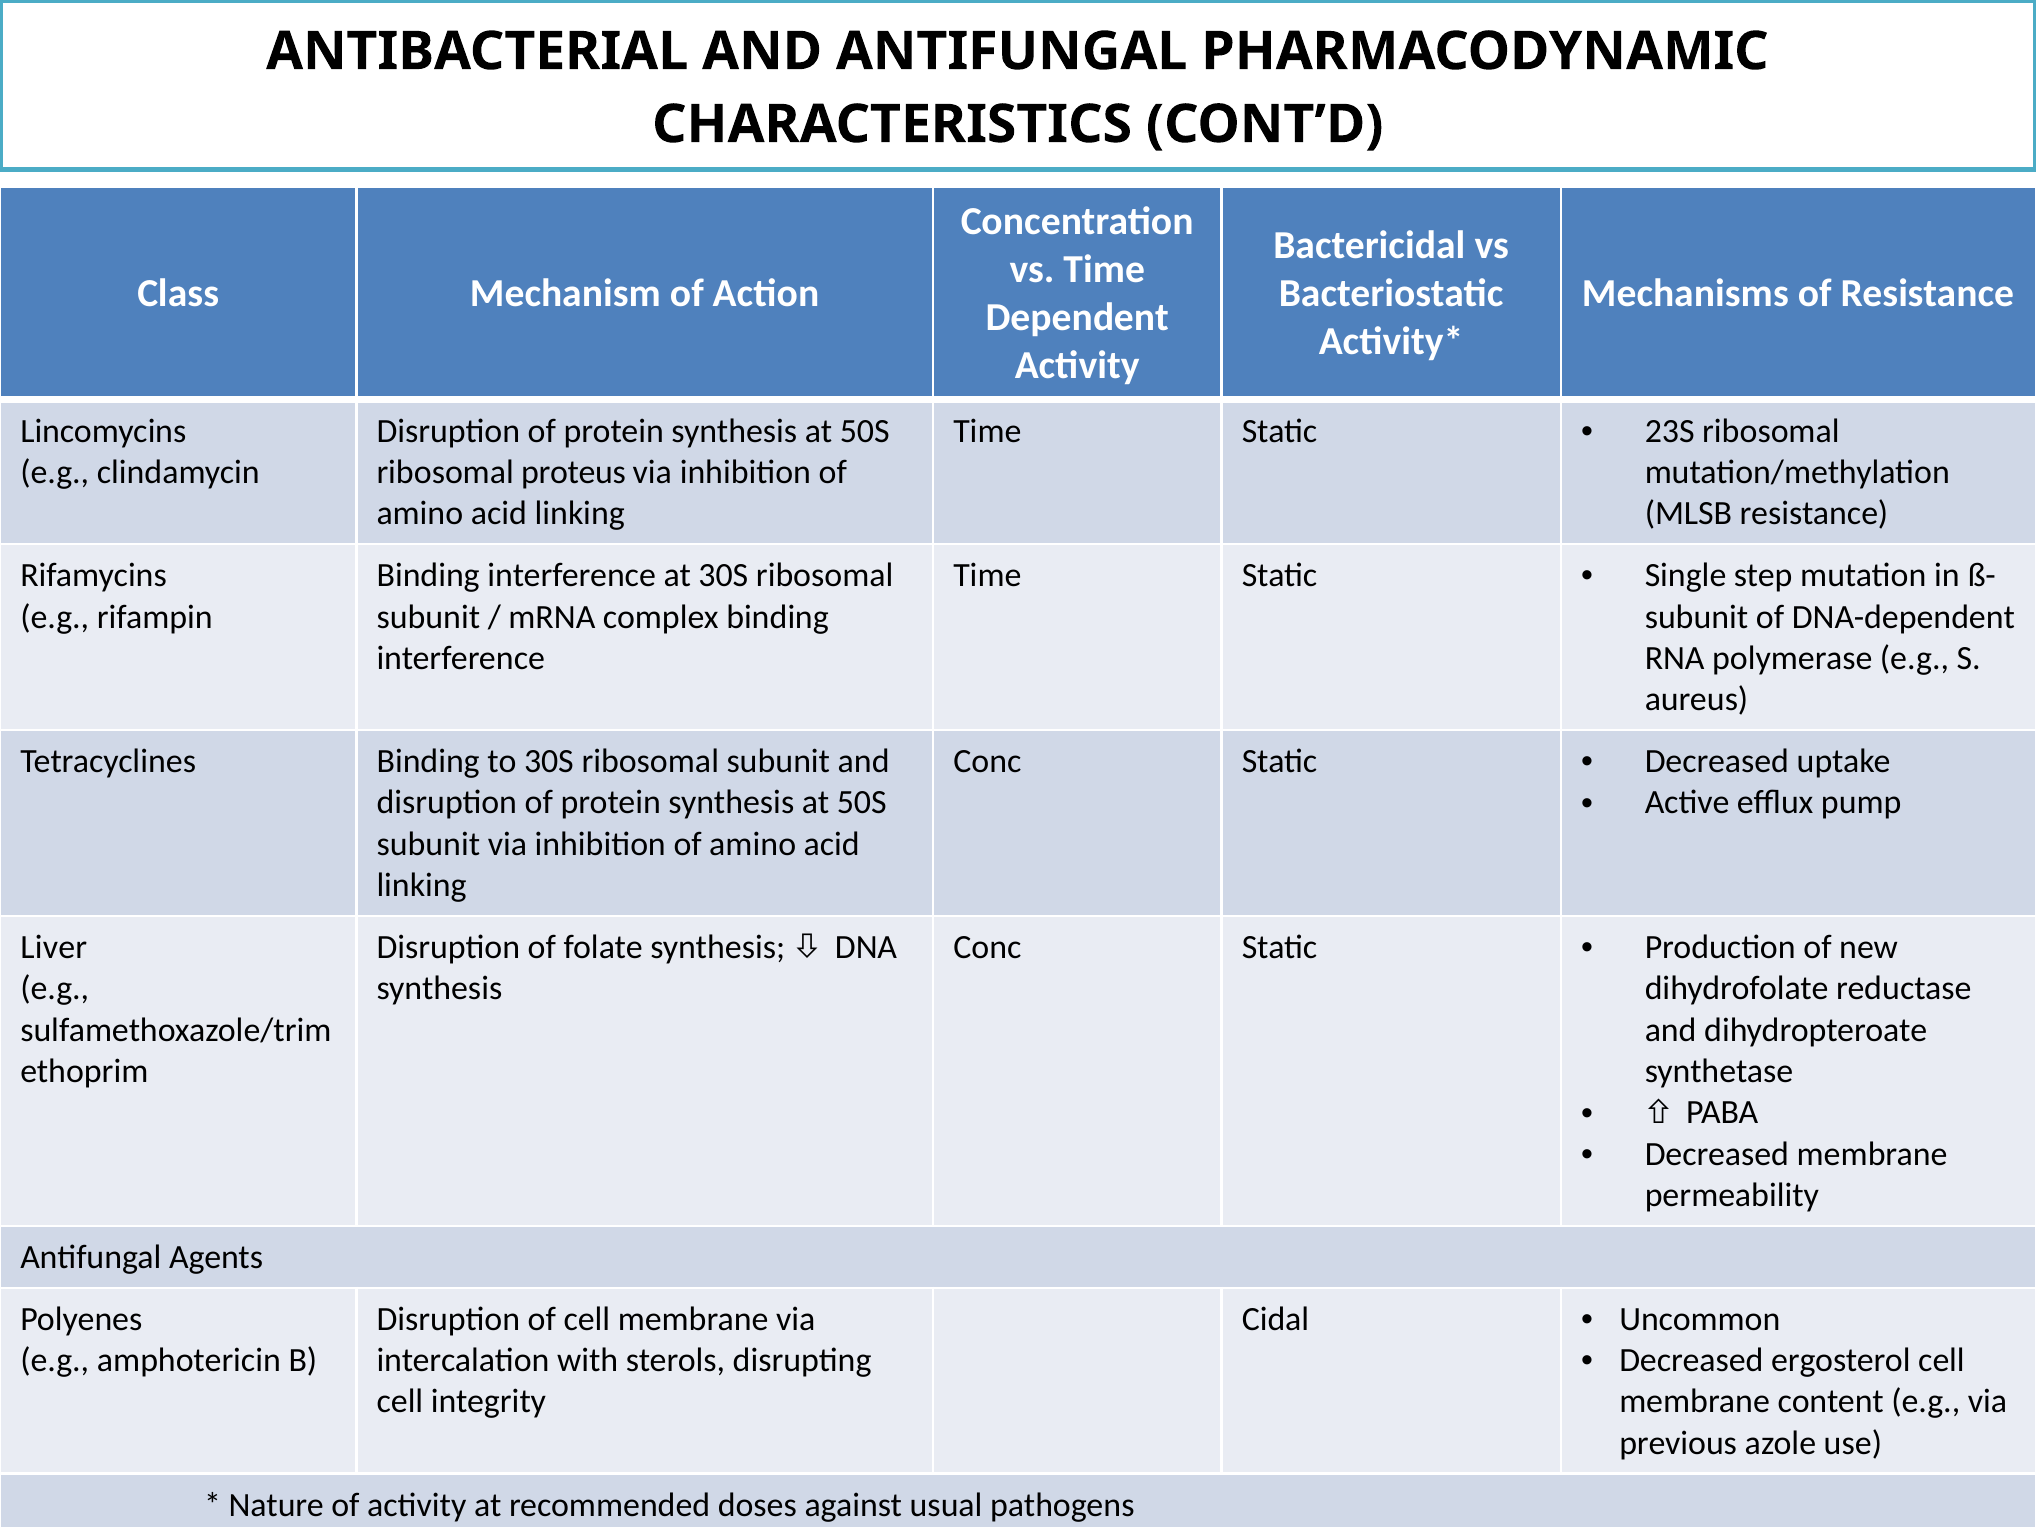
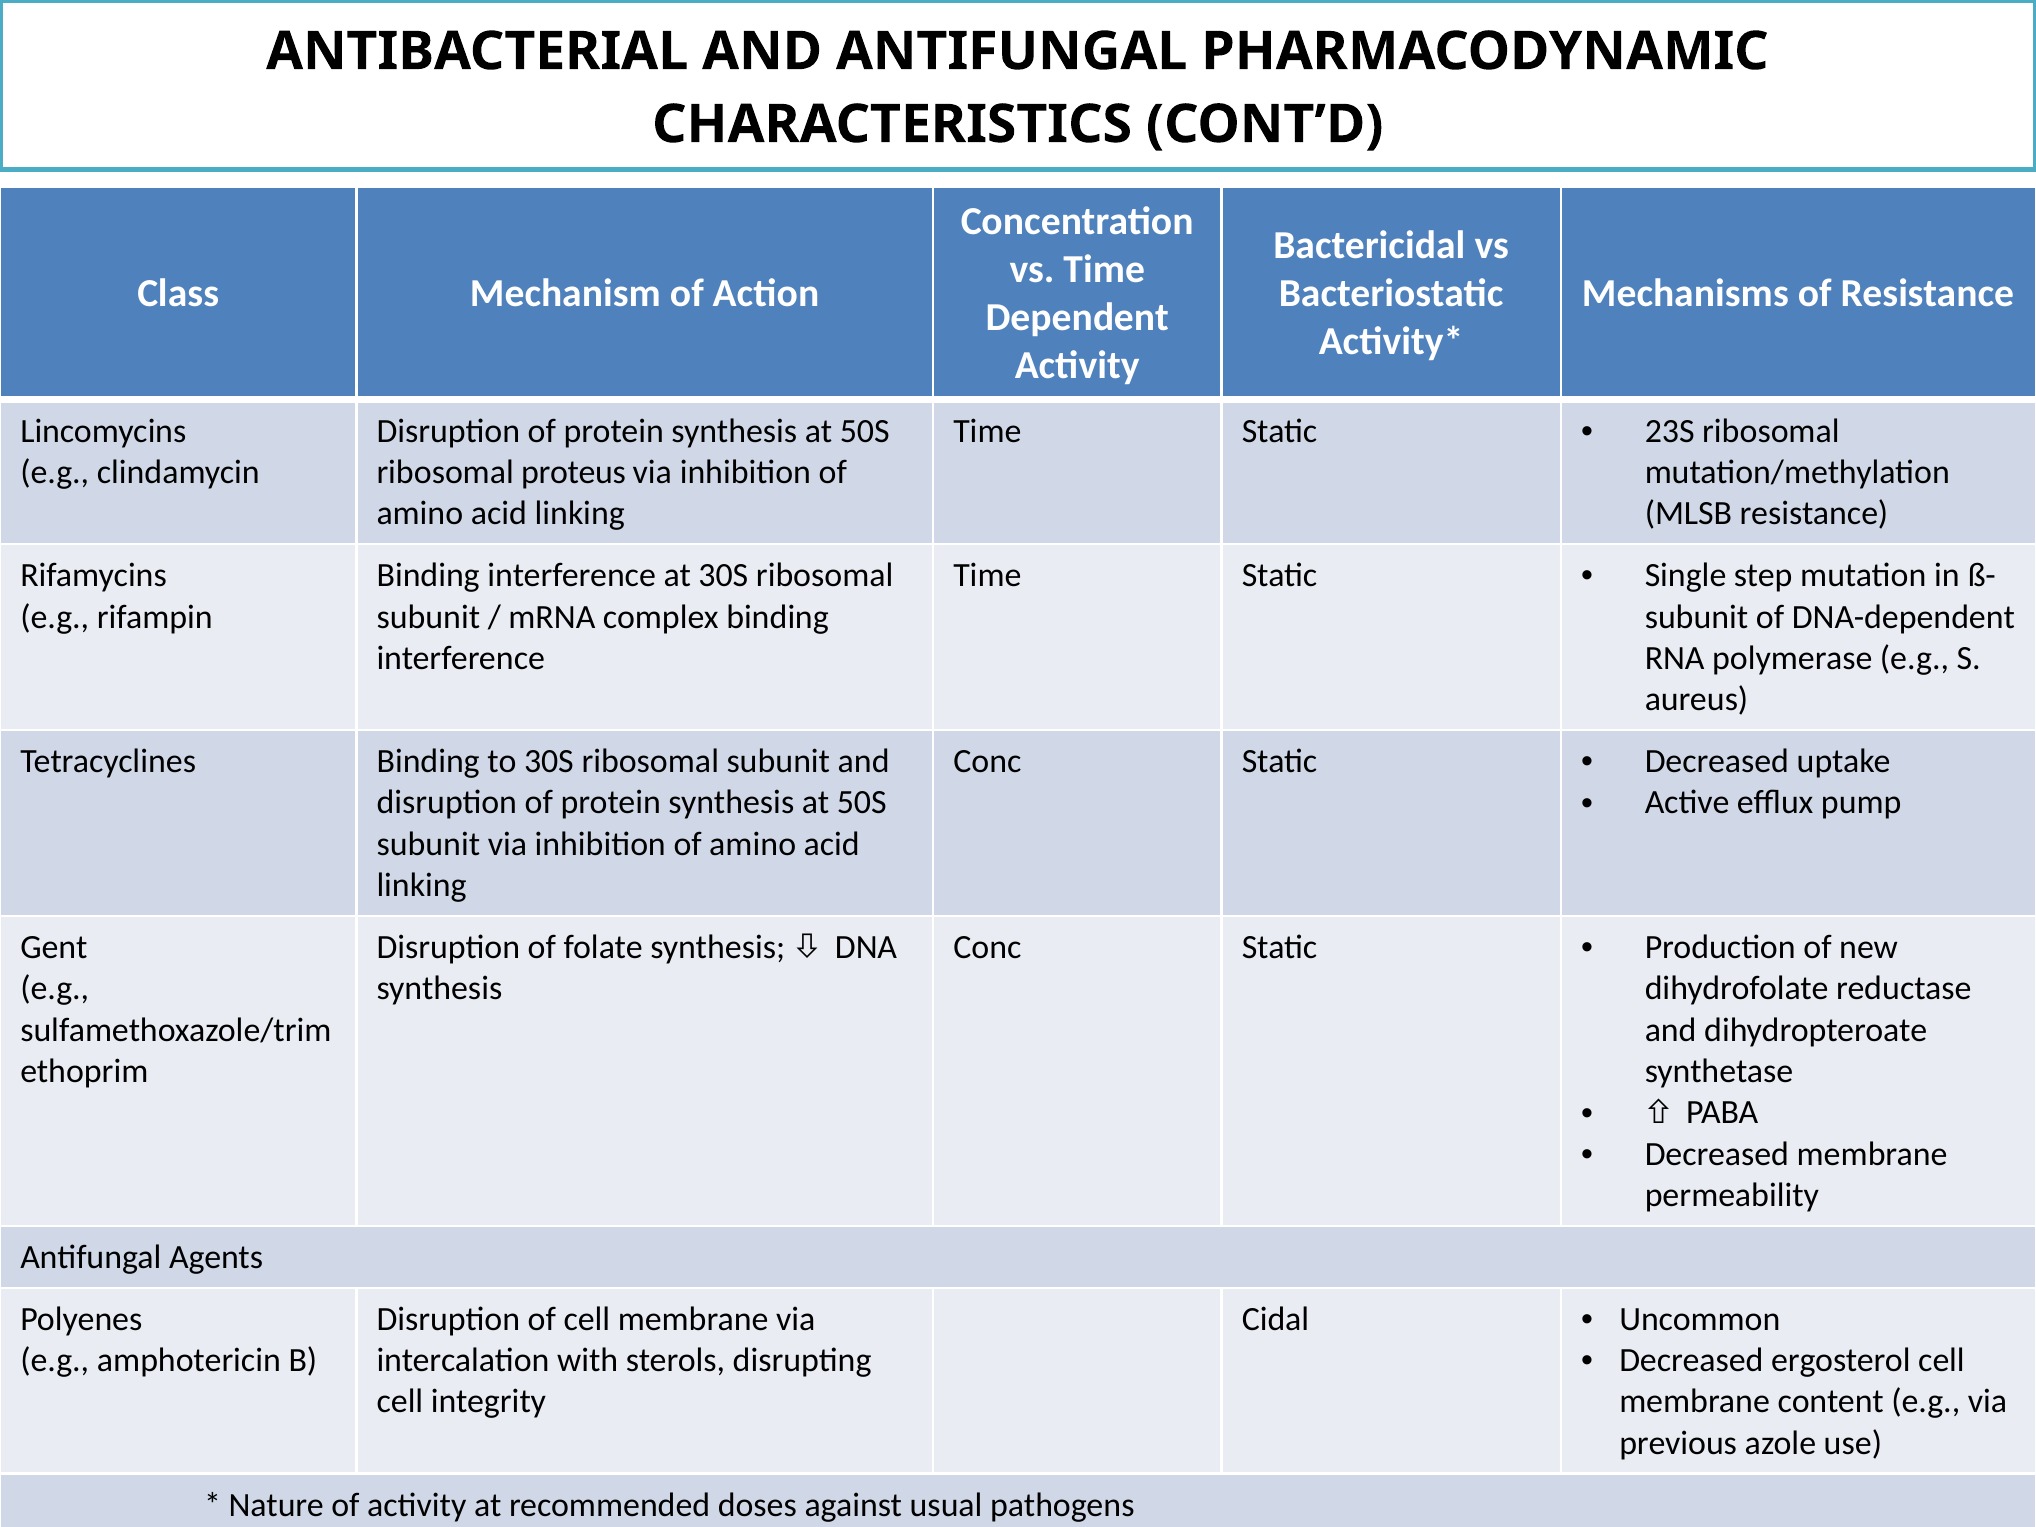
Liver: Liver -> Gent
